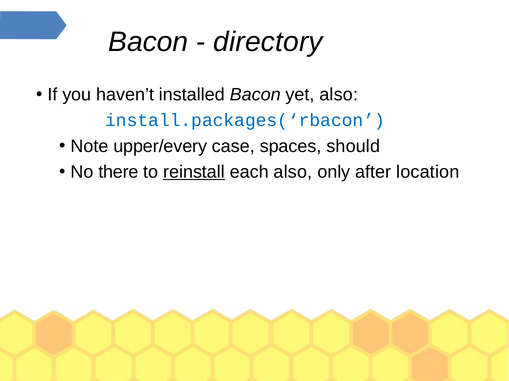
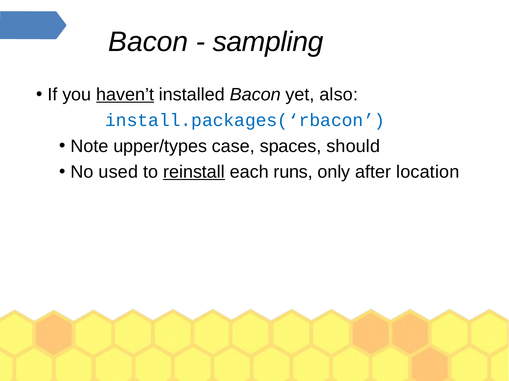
directory: directory -> sampling
haven’t underline: none -> present
upper/every: upper/every -> upper/types
there: there -> used
each also: also -> runs
